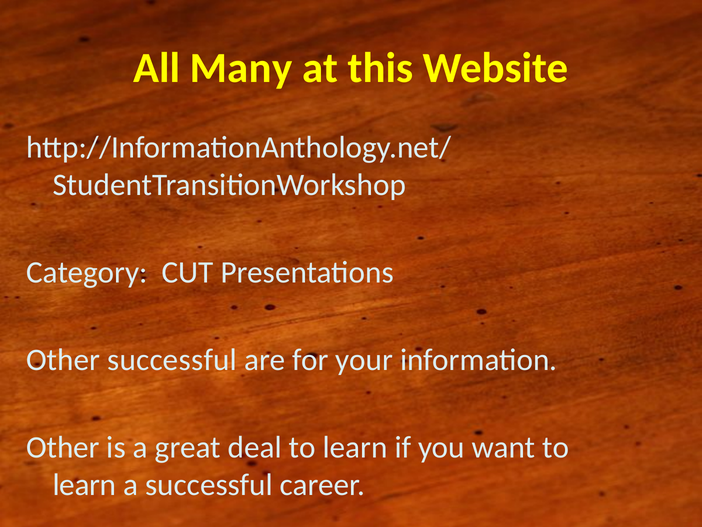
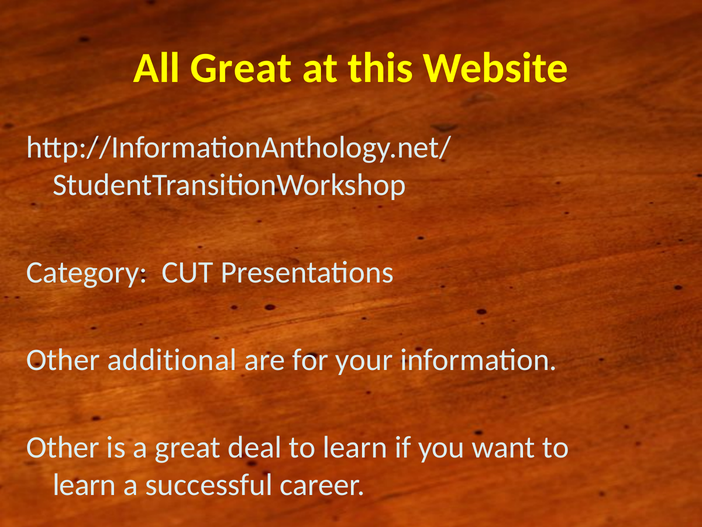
All Many: Many -> Great
Other successful: successful -> additional
